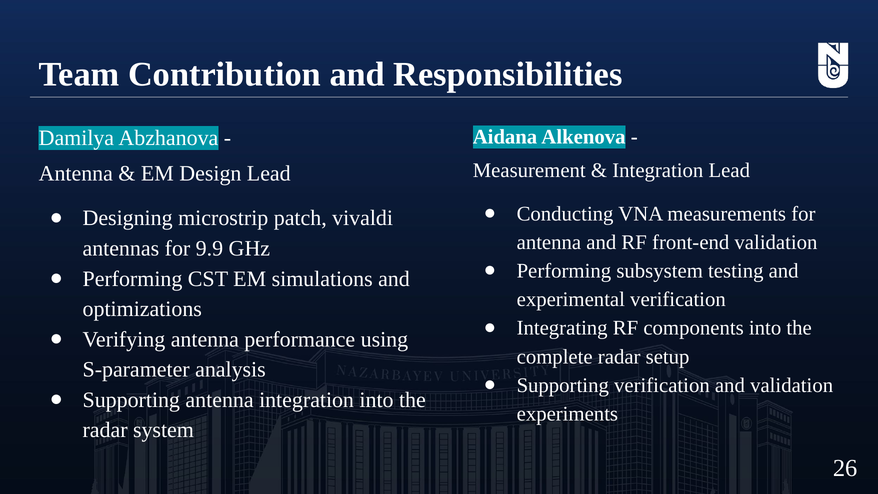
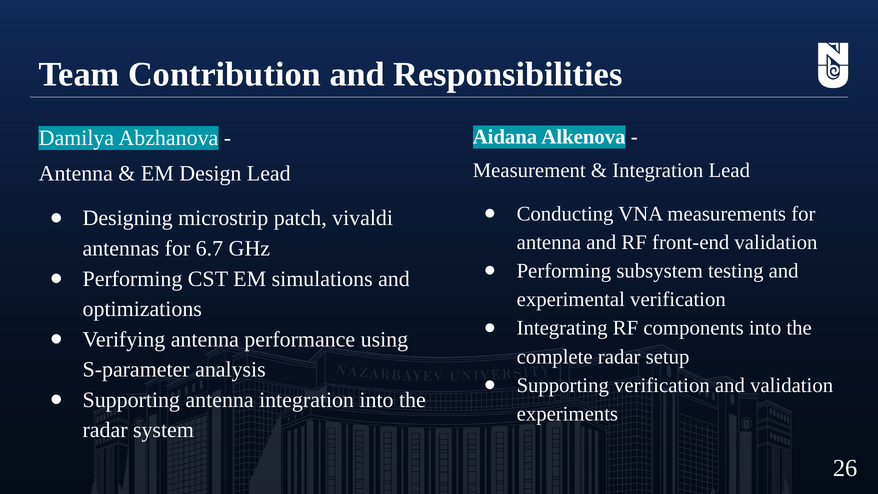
9.9: 9.9 -> 6.7
